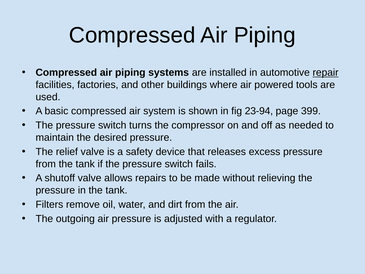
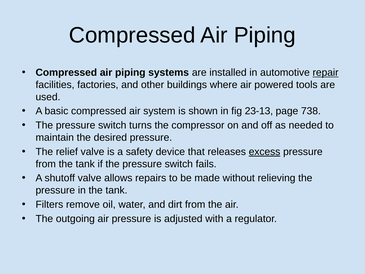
23-94: 23-94 -> 23-13
399: 399 -> 738
excess underline: none -> present
